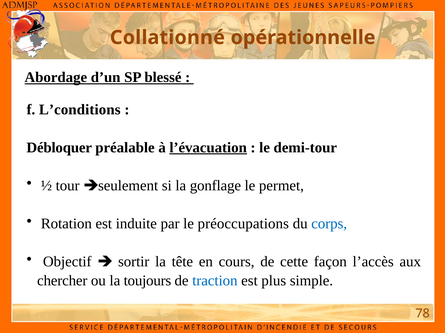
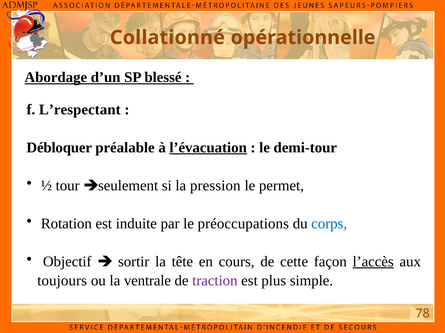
L’conditions: L’conditions -> L’respectant
gonflage: gonflage -> pression
l’accès underline: none -> present
chercher: chercher -> toujours
toujours: toujours -> ventrale
traction colour: blue -> purple
